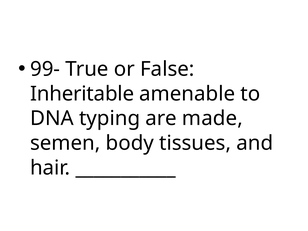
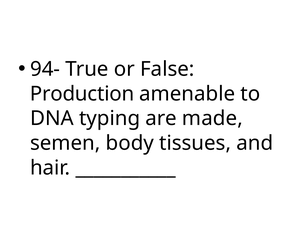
99-: 99- -> 94-
Inheritable: Inheritable -> Production
